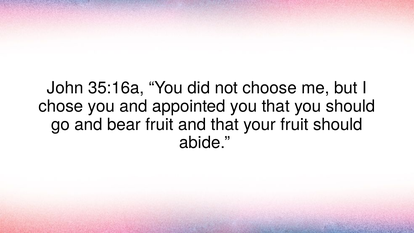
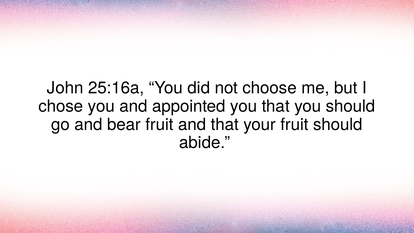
35:16a: 35:16a -> 25:16a
